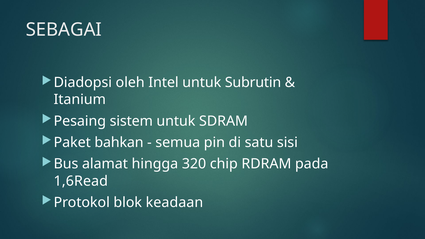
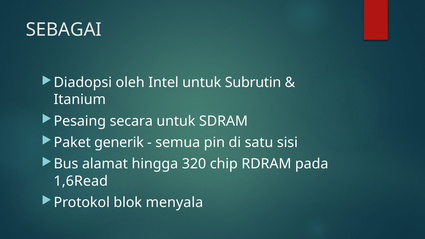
sistem: sistem -> secara
bahkan: bahkan -> generik
keadaan: keadaan -> menyala
